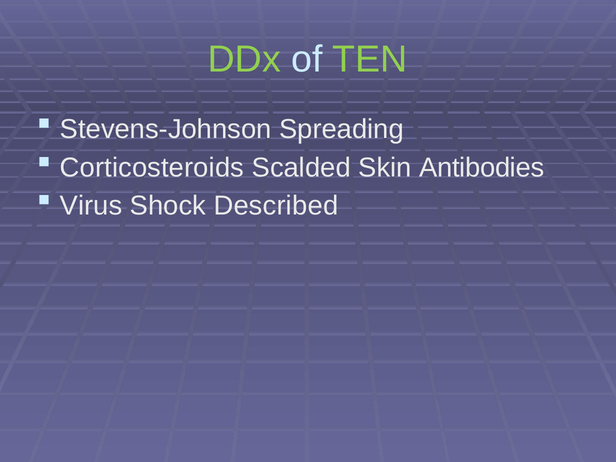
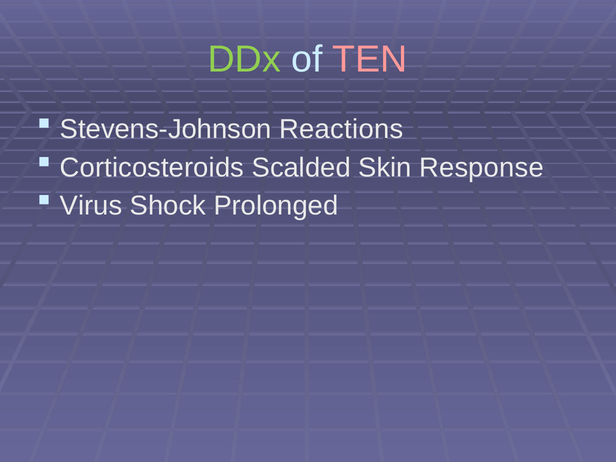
TEN colour: light green -> pink
Spreading: Spreading -> Reactions
Antibodies: Antibodies -> Response
Described: Described -> Prolonged
